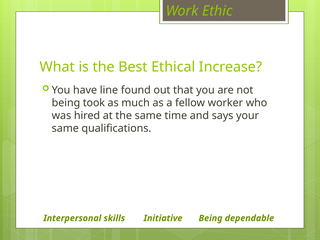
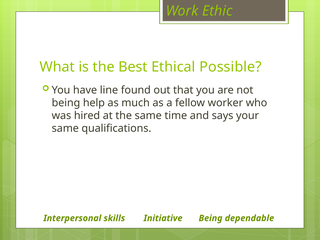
Increase: Increase -> Possible
took: took -> help
